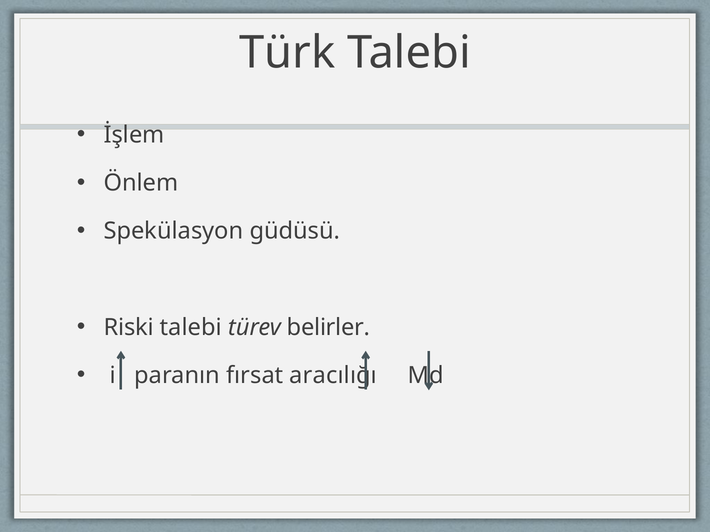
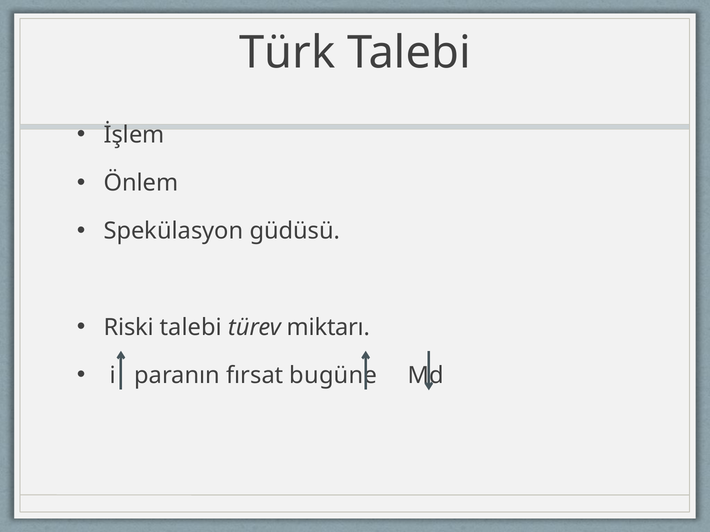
belirler: belirler -> miktarı
aracılığı: aracılığı -> bugüne
